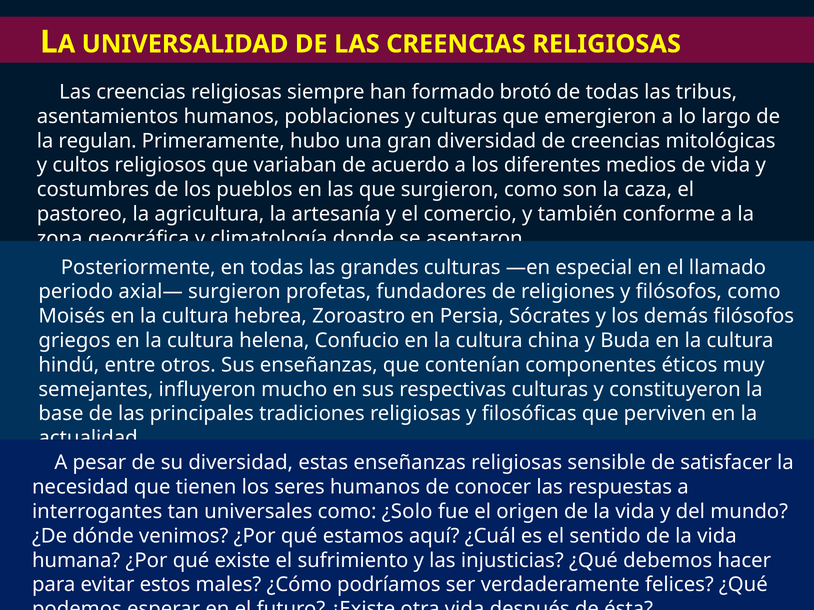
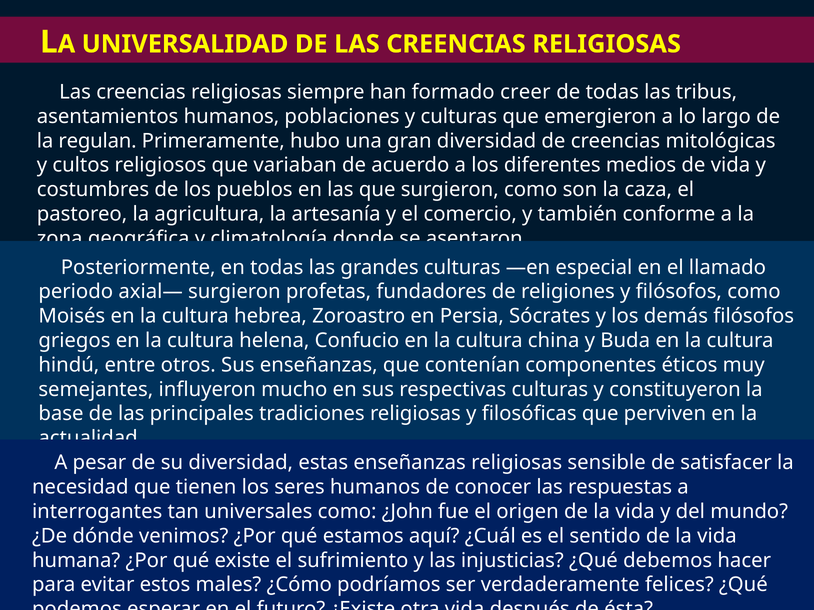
brotó: brotó -> creer
¿Solo: ¿Solo -> ¿John
